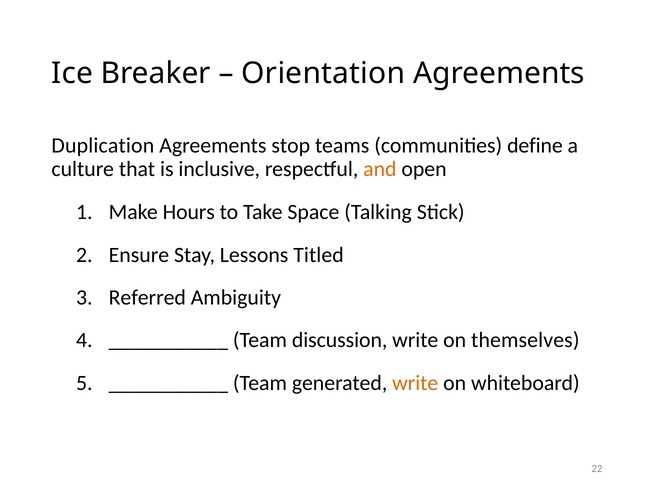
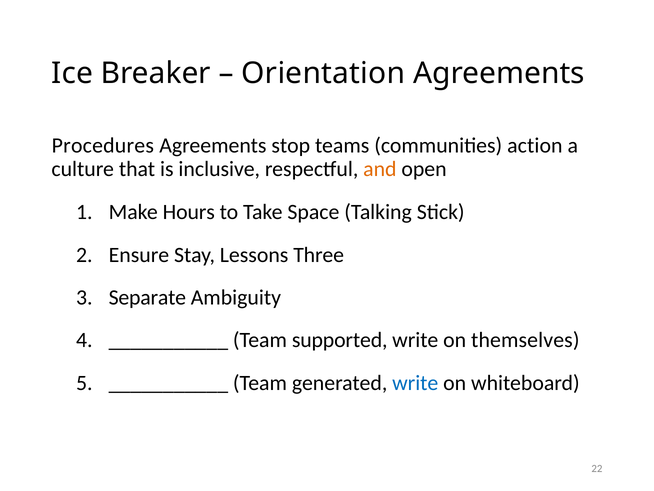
Duplication: Duplication -> Procedures
define: define -> action
Titled: Titled -> Three
Referred: Referred -> Separate
discussion: discussion -> supported
write at (415, 383) colour: orange -> blue
